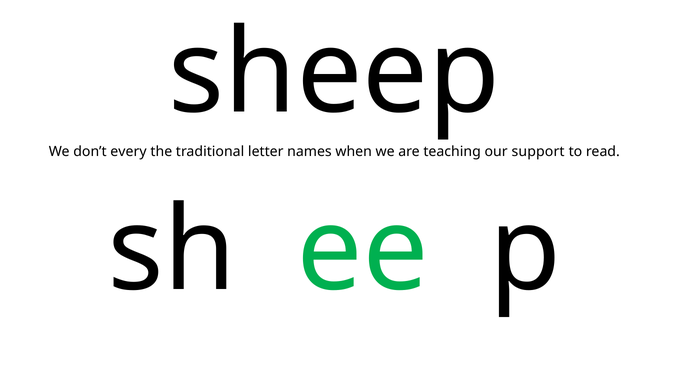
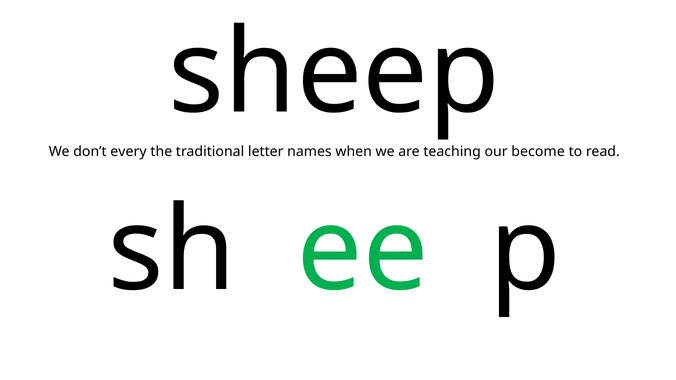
support: support -> become
